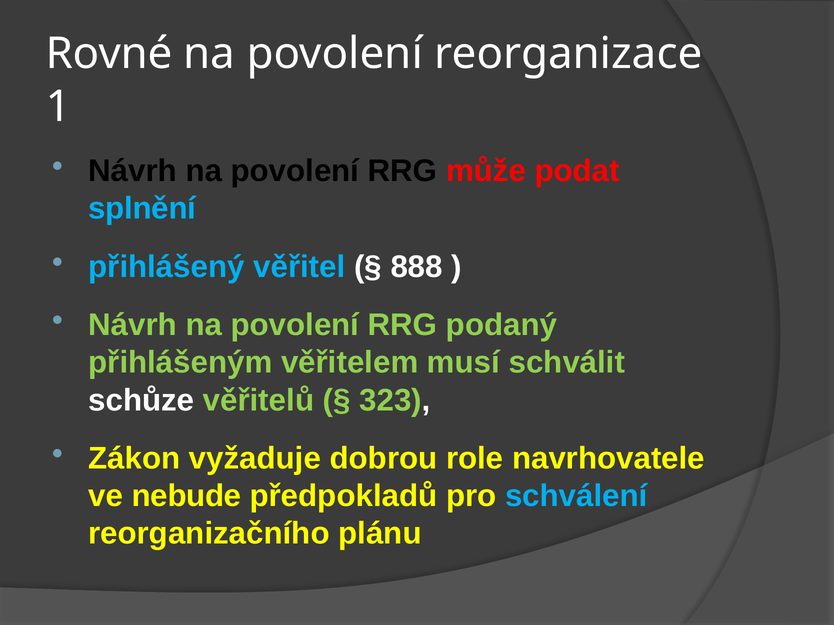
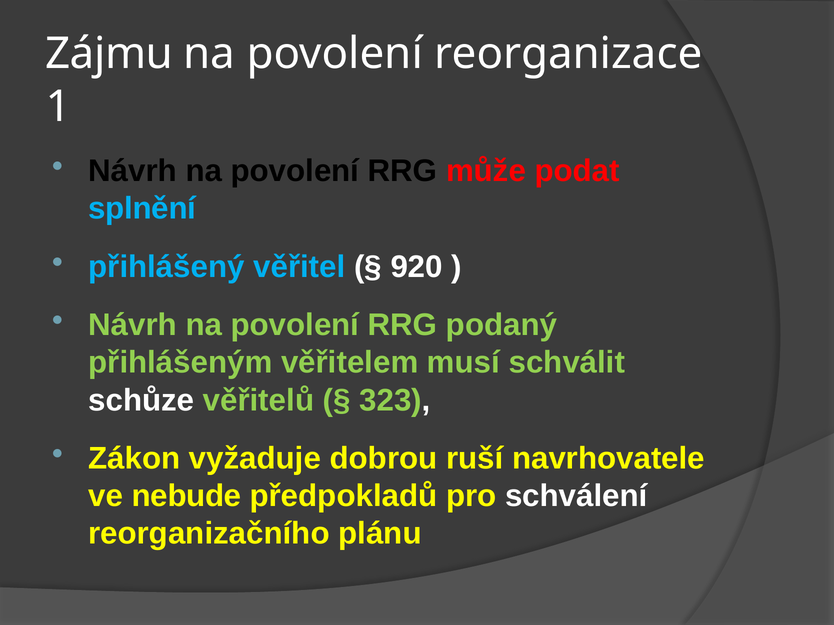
Rovné: Rovné -> Zájmu
888: 888 -> 920
role: role -> ruší
schválení colour: light blue -> white
